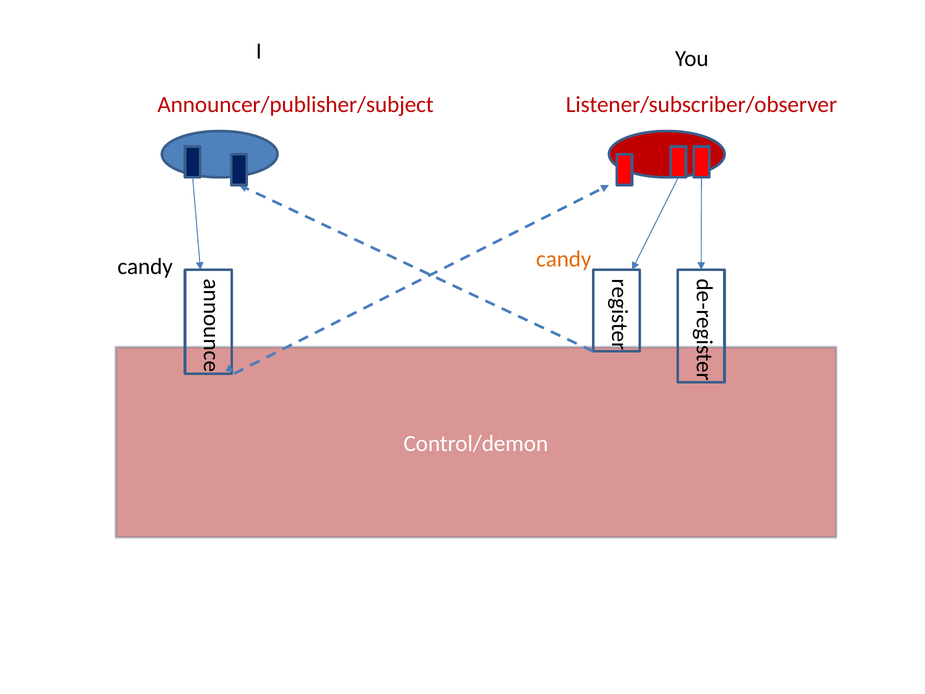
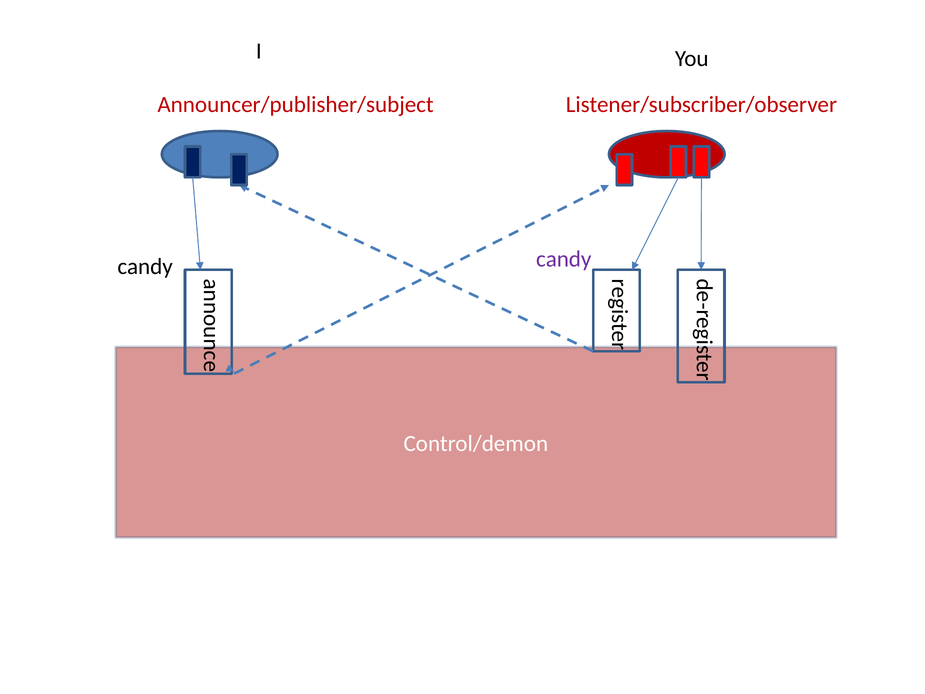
candy at (564, 259) colour: orange -> purple
